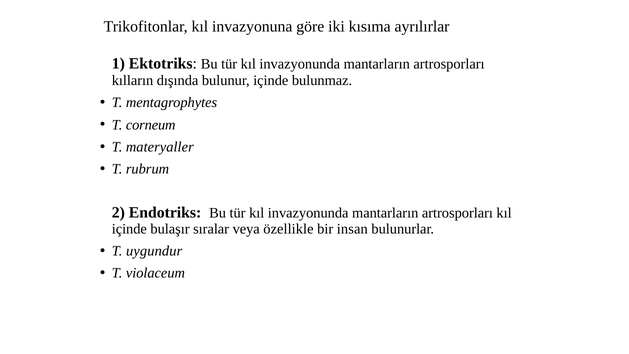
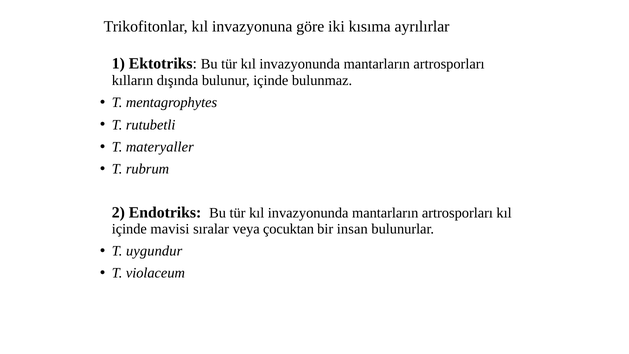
corneum: corneum -> rutubetli
bulaşır: bulaşır -> mavisi
özellikle: özellikle -> çocuktan
